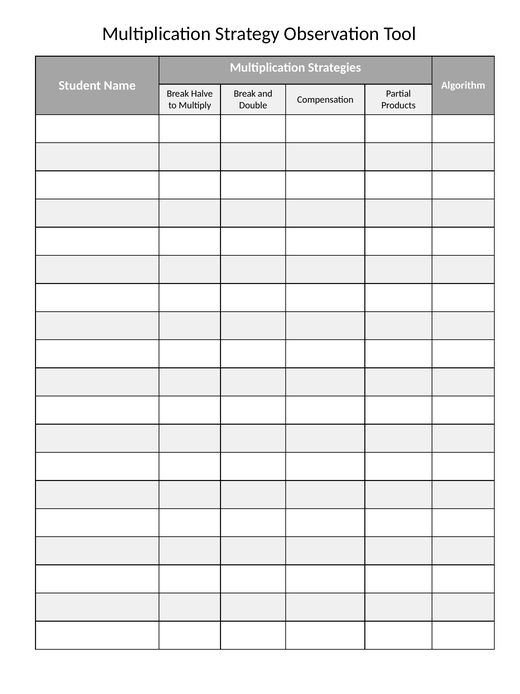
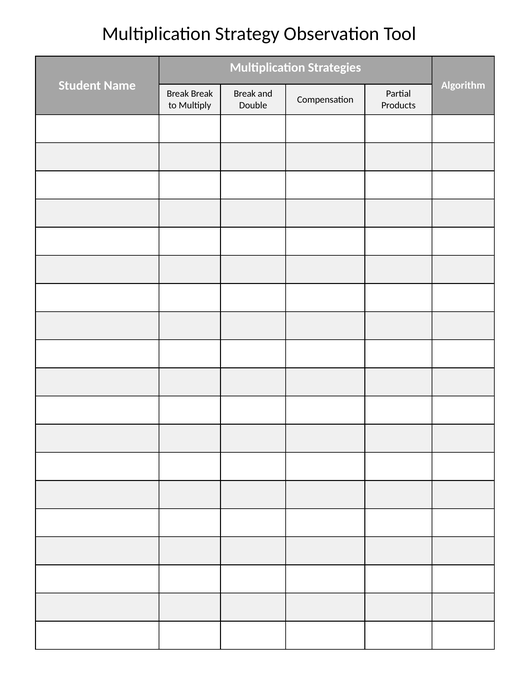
Break Halve: Halve -> Break
